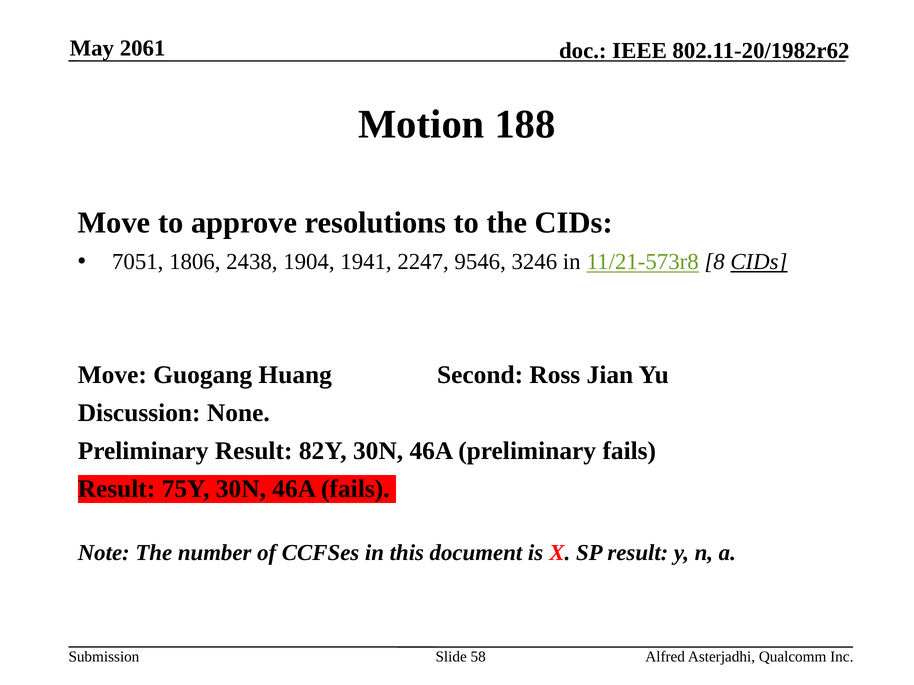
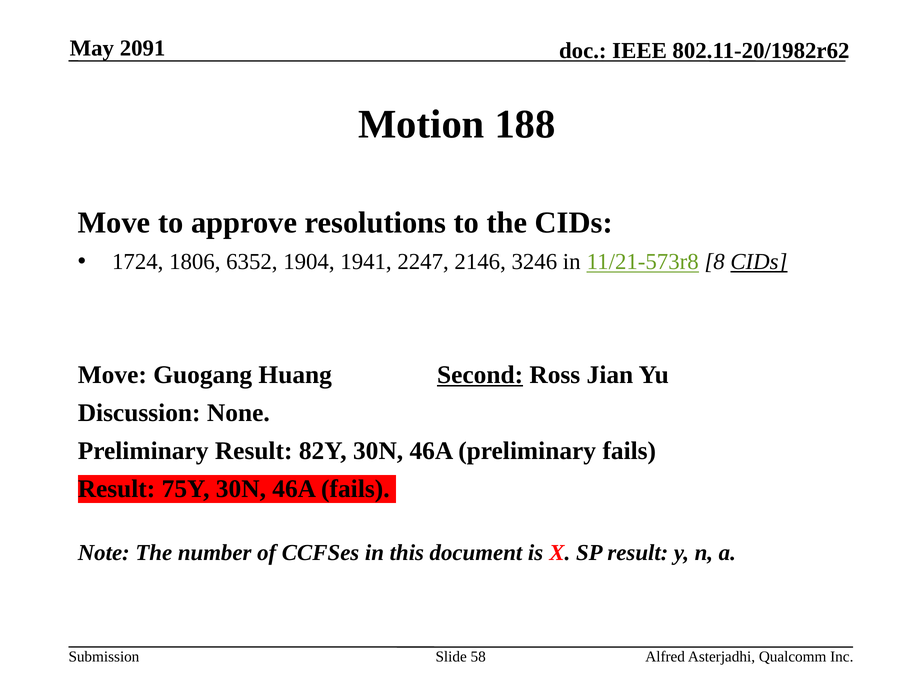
2061: 2061 -> 2091
7051: 7051 -> 1724
2438: 2438 -> 6352
9546: 9546 -> 2146
Second underline: none -> present
